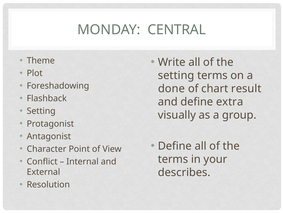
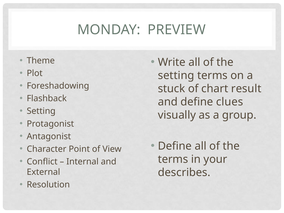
CENTRAL: CENTRAL -> PREVIEW
done: done -> stuck
extra: extra -> clues
